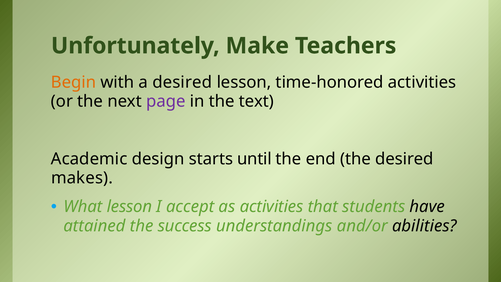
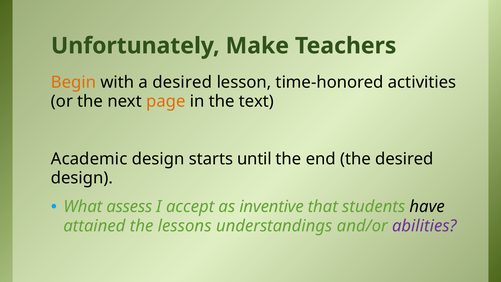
page colour: purple -> orange
makes at (82, 178): makes -> design
What lesson: lesson -> assess
as activities: activities -> inventive
success: success -> lessons
abilities colour: black -> purple
